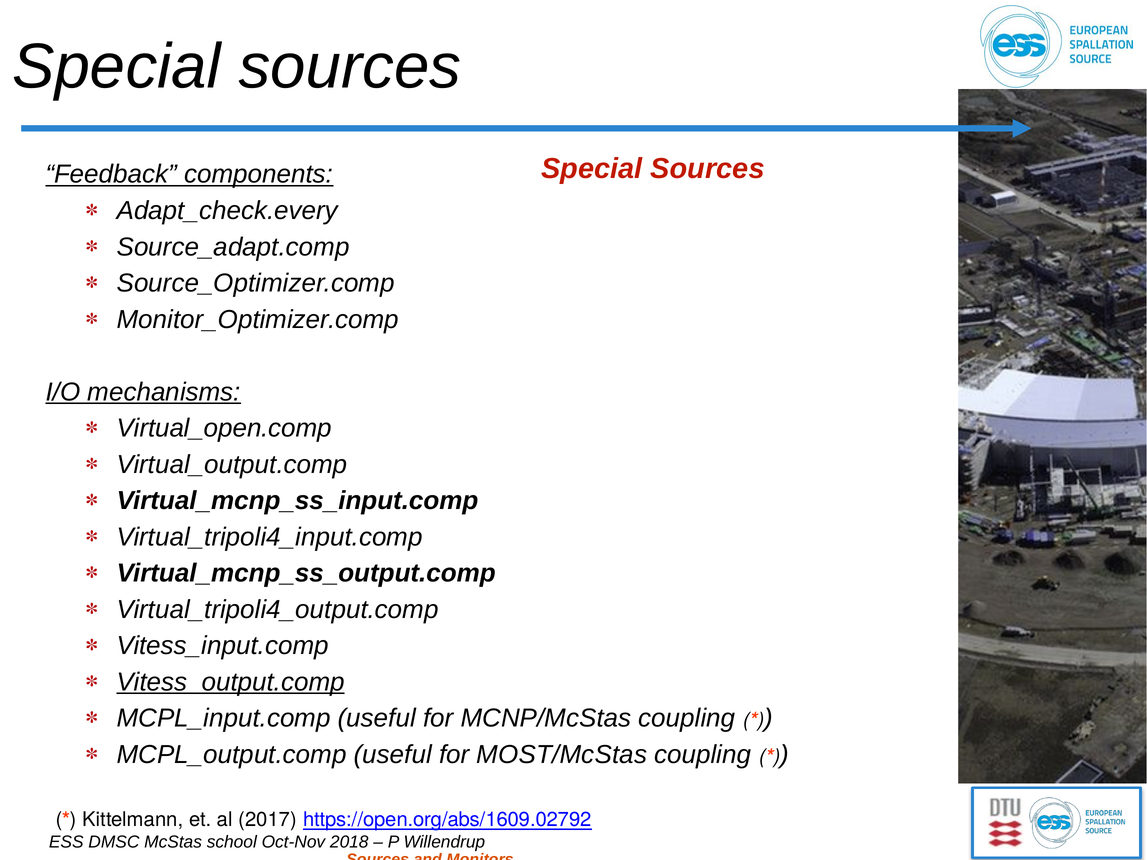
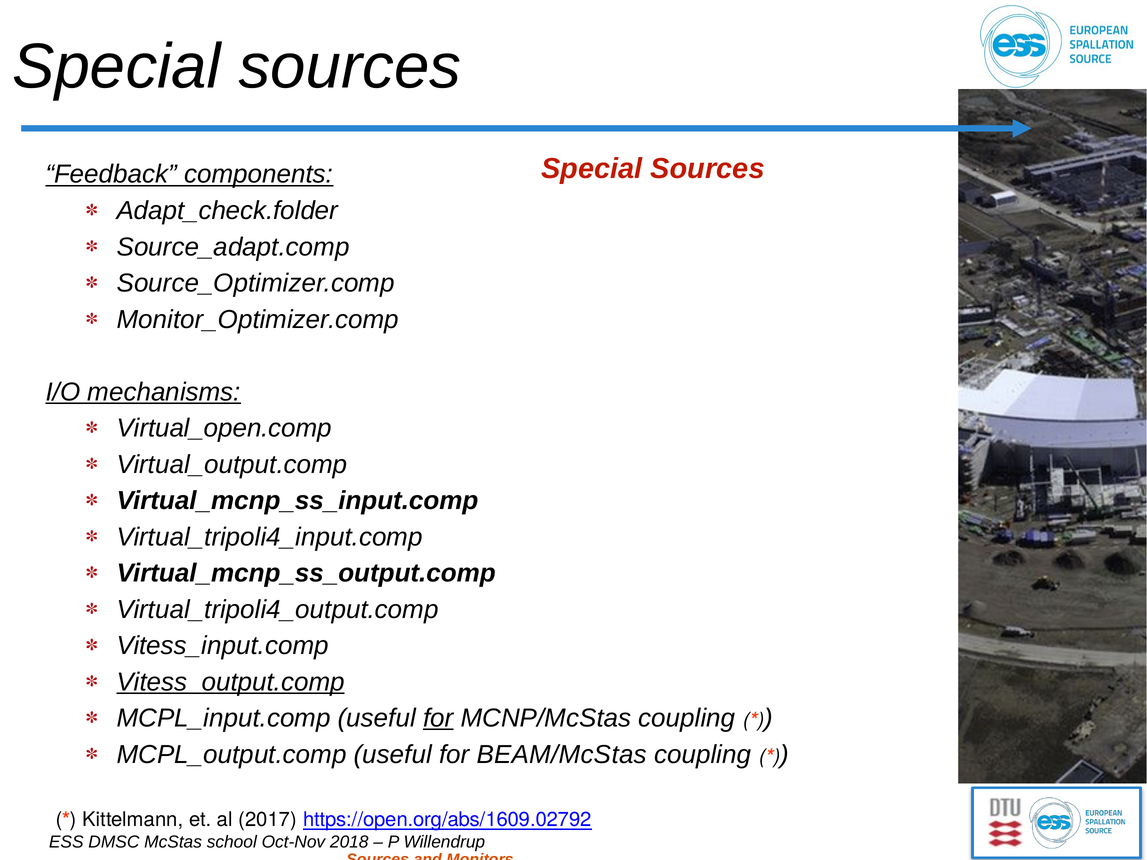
Adapt_check.every: Adapt_check.every -> Adapt_check.folder
for at (438, 719) underline: none -> present
MOST/McStas: MOST/McStas -> BEAM/McStas
